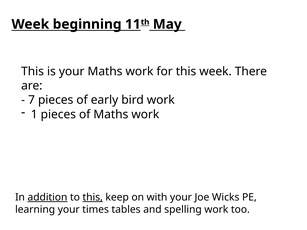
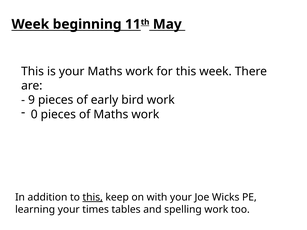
7: 7 -> 9
1: 1 -> 0
addition underline: present -> none
